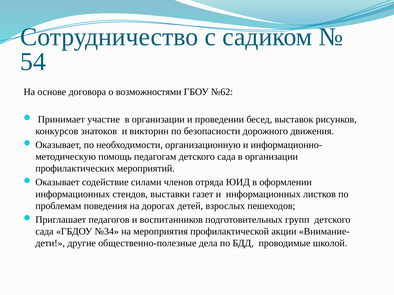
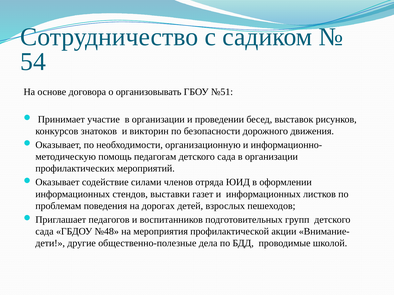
возможностями: возможностями -> организовывать
№62: №62 -> №51
№34: №34 -> №48
